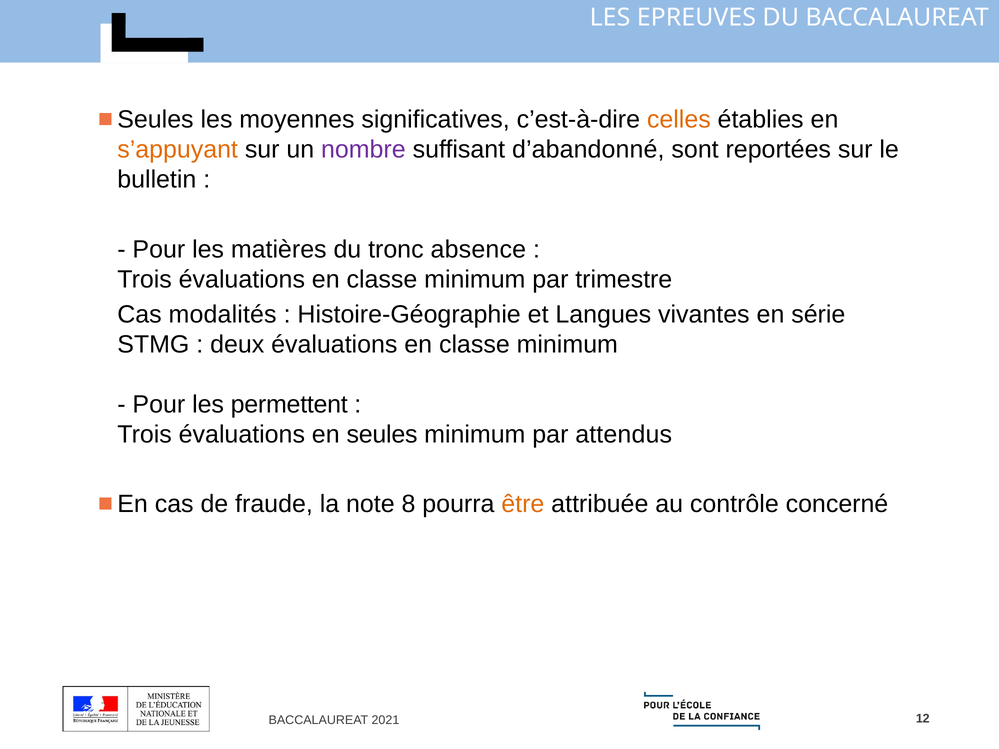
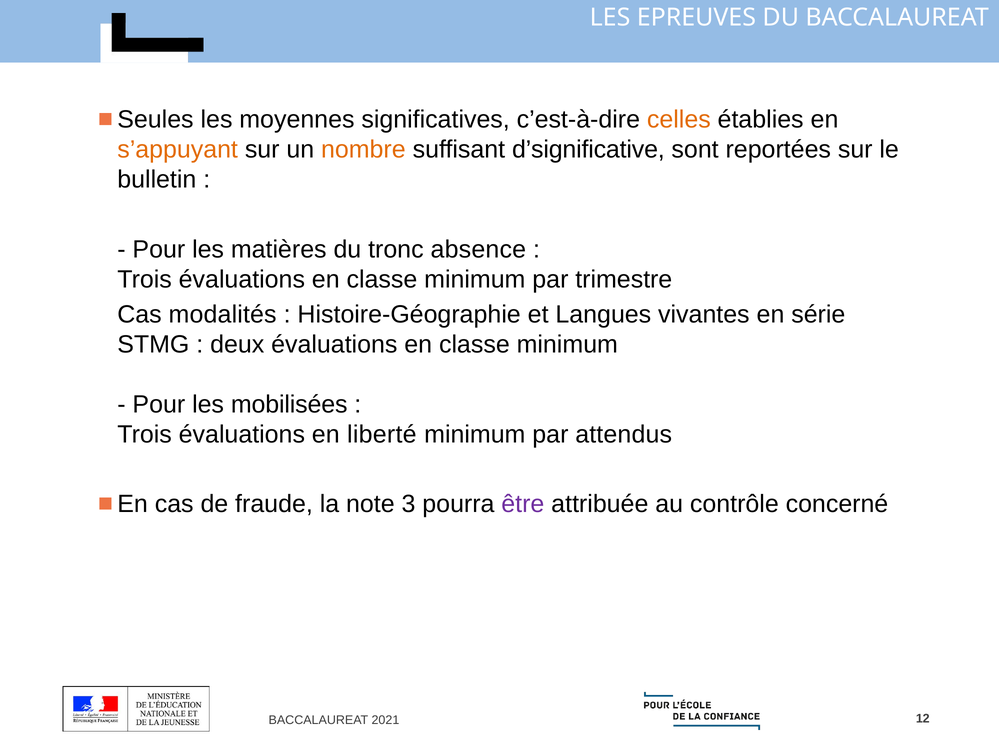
nombre colour: purple -> orange
d’abandonné: d’abandonné -> d’significative
permettent: permettent -> mobilisées
seules: seules -> liberté
8: 8 -> 3
être colour: orange -> purple
